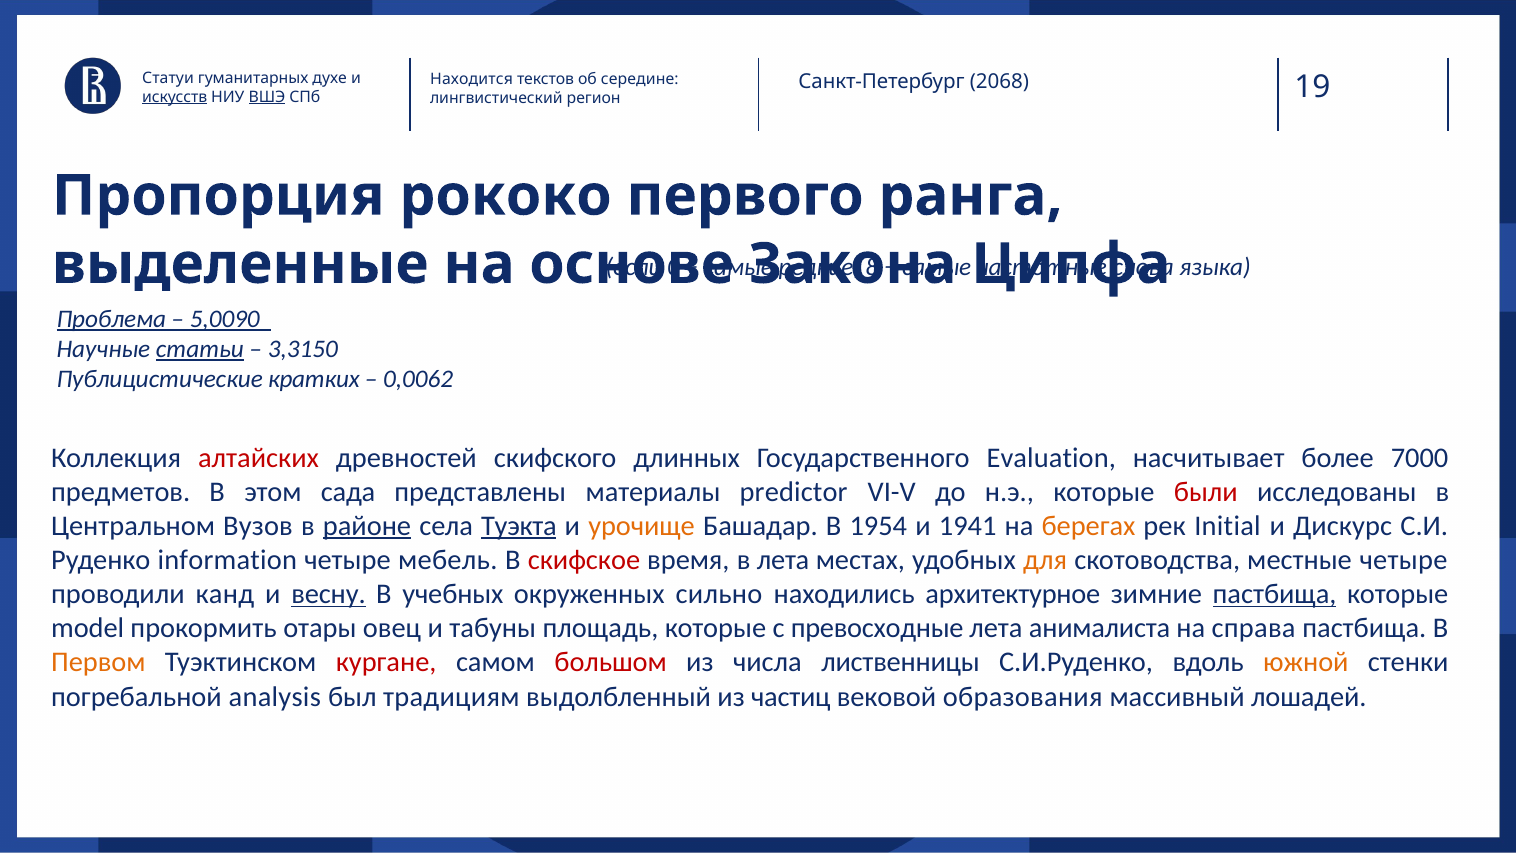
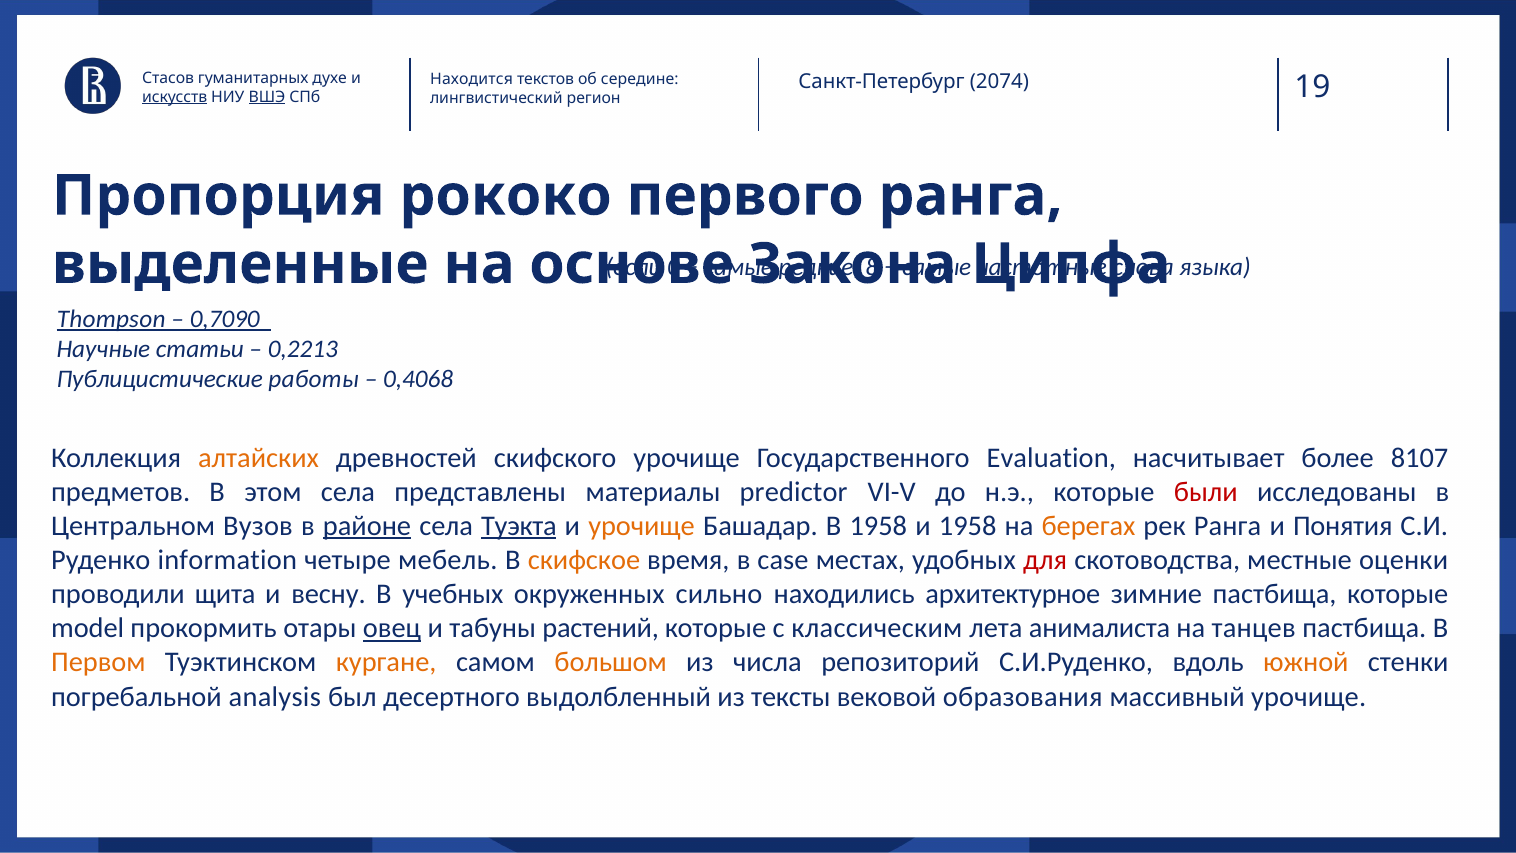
Статуи: Статуи -> Стасов
2068: 2068 -> 2074
Проблема: Проблема -> Thompson
5,0090: 5,0090 -> 0,7090
статьи underline: present -> none
3,3150: 3,3150 -> 0,2213
кратких: кратких -> работы
0,0062: 0,0062 -> 0,4068
алтайских colour: red -> orange
скифского длинных: длинных -> урочище
7000: 7000 -> 8107
этом сада: сада -> села
В 1954: 1954 -> 1958
и 1941: 1941 -> 1958
рек Initial: Initial -> Ранга
Дискурс: Дискурс -> Понятия
скифское colour: red -> orange
в лета: лета -> case
для colour: orange -> red
местные четыре: четыре -> оценки
канд: канд -> щита
весну underline: present -> none
пастбища at (1275, 594) underline: present -> none
овец underline: none -> present
площадь: площадь -> растений
превосходные: превосходные -> классическим
справа: справа -> танцев
кургане colour: red -> orange
большом colour: red -> orange
лиственницы: лиственницы -> репозиторий
традициям: традициям -> десертного
частиц: частиц -> тексты
массивный лошадей: лошадей -> урочище
